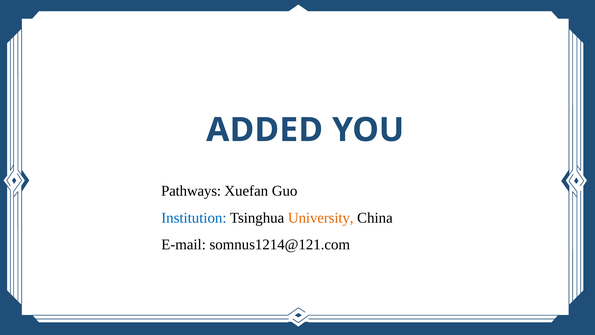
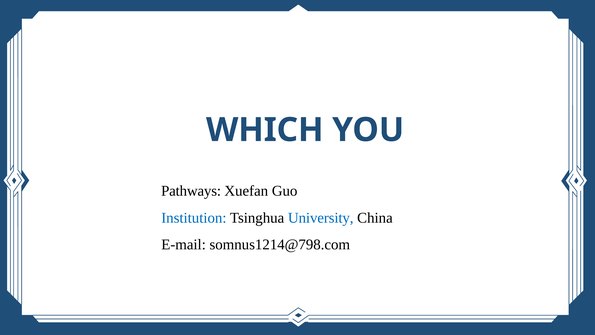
ADDED: ADDED -> WHICH
University colour: orange -> blue
somnus1214@121.com: somnus1214@121.com -> somnus1214@798.com
